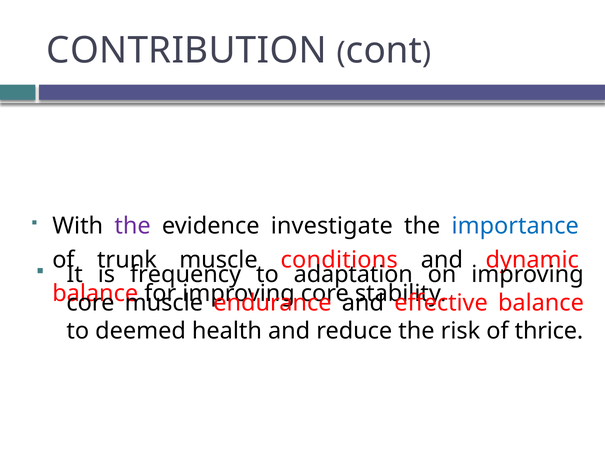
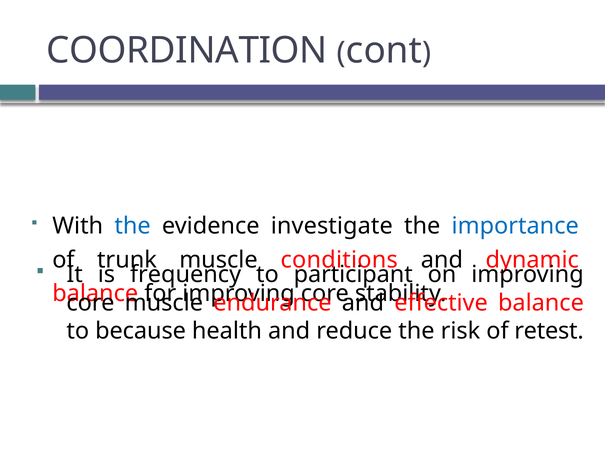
CONTRIBUTION: CONTRIBUTION -> COORDINATION
the at (133, 226) colour: purple -> blue
adaptation: adaptation -> participant
deemed: deemed -> because
thrice: thrice -> retest
